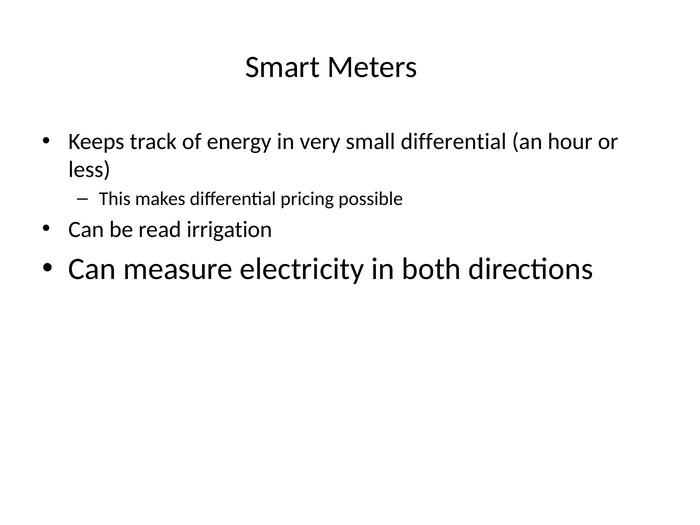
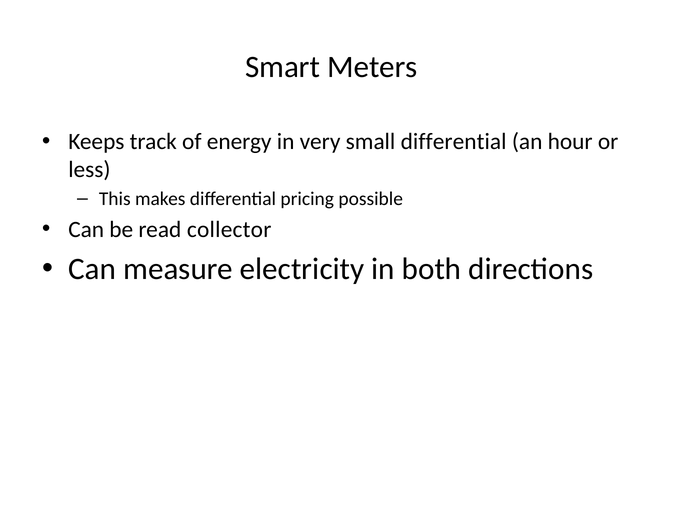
irrigation: irrigation -> collector
